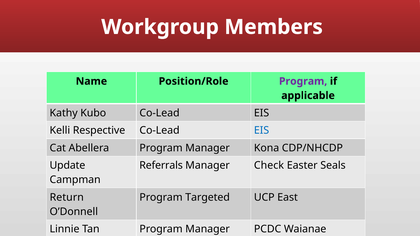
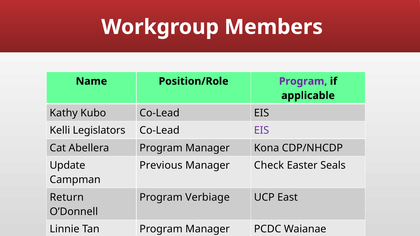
Respective: Respective -> Legislators
EIS at (262, 131) colour: blue -> purple
Referrals: Referrals -> Previous
Targeted: Targeted -> Verbiage
